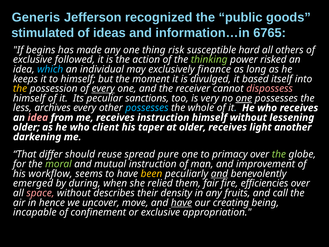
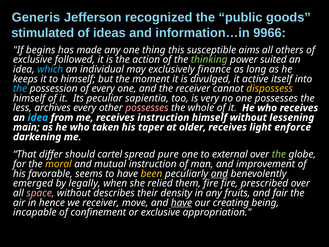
6765: 6765 -> 9966
risk: risk -> this
hard: hard -> aims
risked: risked -> suited
based: based -> active
the at (20, 89) colour: yellow -> light blue
every at (103, 89) underline: present -> none
dispossess colour: pink -> yellow
sanctions: sanctions -> sapientia
one at (244, 98) underline: present -> none
possesses at (147, 108) colour: light blue -> pink
idea at (38, 117) colour: pink -> light blue
older at (26, 127): older -> main
client: client -> taken
another: another -> enforce
reuse: reuse -> cartel
primacy: primacy -> external
moral colour: light green -> yellow
workflow: workflow -> favorable
during: during -> legally
them fair: fair -> fire
efficiencies: efficiencies -> prescribed
call: call -> fair
we uncover: uncover -> receiver
